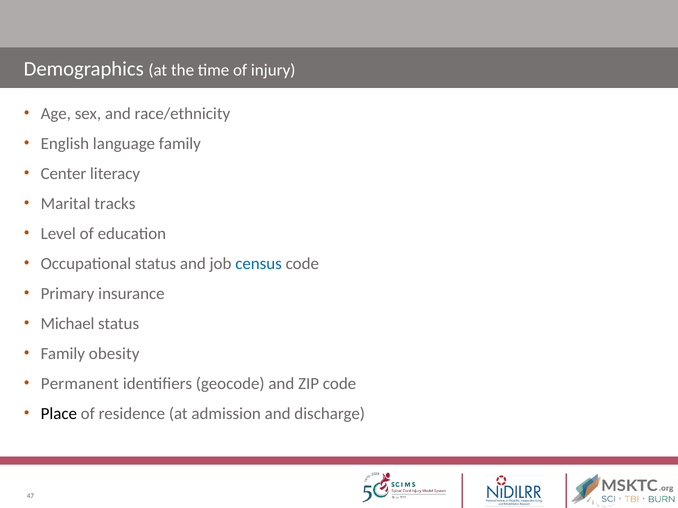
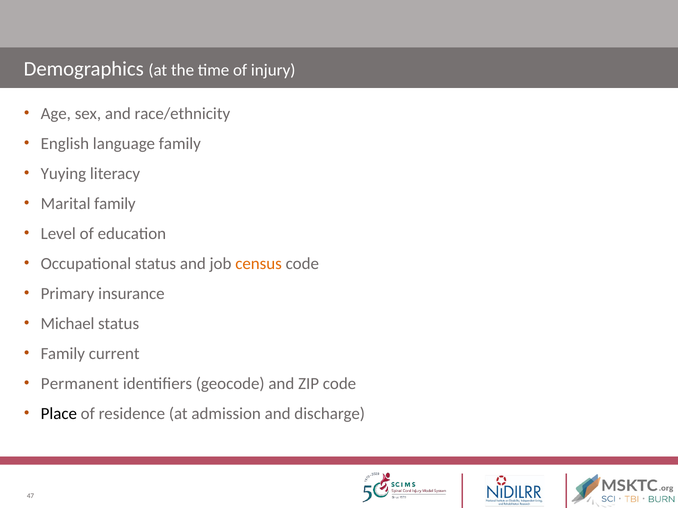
Center: Center -> Yuying
Marital tracks: tracks -> family
census colour: blue -> orange
obesity: obesity -> current
